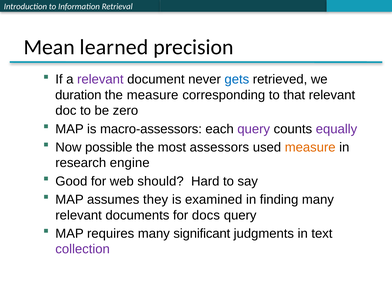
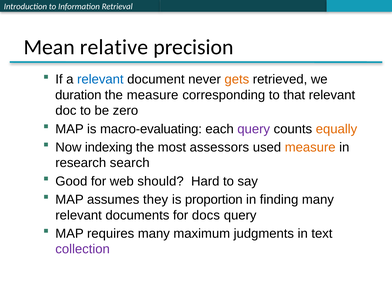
learned: learned -> relative
relevant at (100, 79) colour: purple -> blue
gets colour: blue -> orange
macro-assessors: macro-assessors -> macro-evaluating
equally colour: purple -> orange
possible: possible -> indexing
engine: engine -> search
examined: examined -> proportion
significant: significant -> maximum
